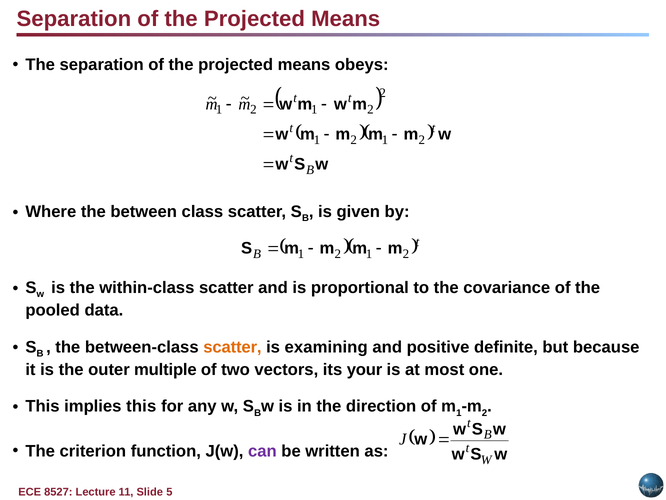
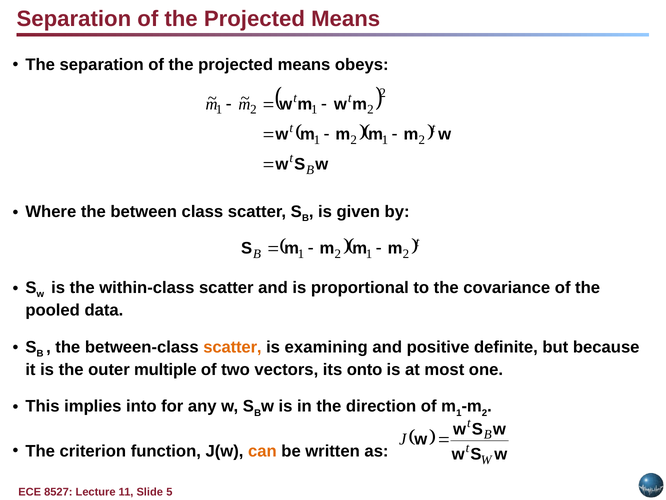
your: your -> onto
implies this: this -> into
can colour: purple -> orange
